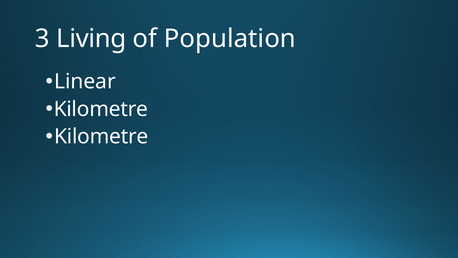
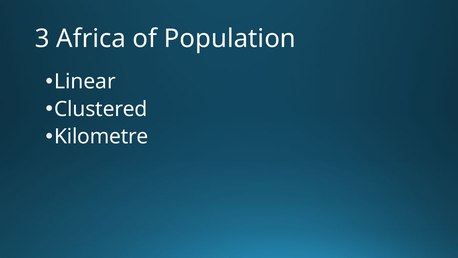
Living: Living -> Africa
Kilometre at (101, 109): Kilometre -> Clustered
